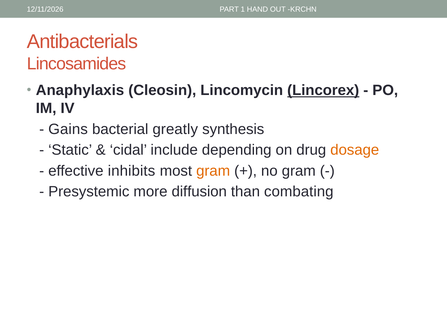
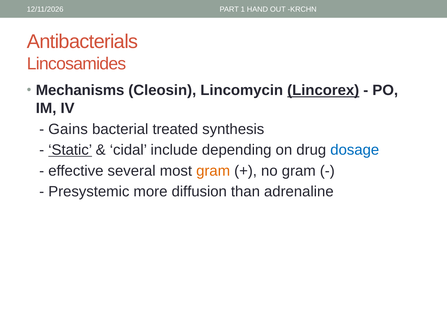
Anaphylaxis: Anaphylaxis -> Mechanisms
greatly: greatly -> treated
Static underline: none -> present
dosage colour: orange -> blue
inhibits: inhibits -> several
combating: combating -> adrenaline
